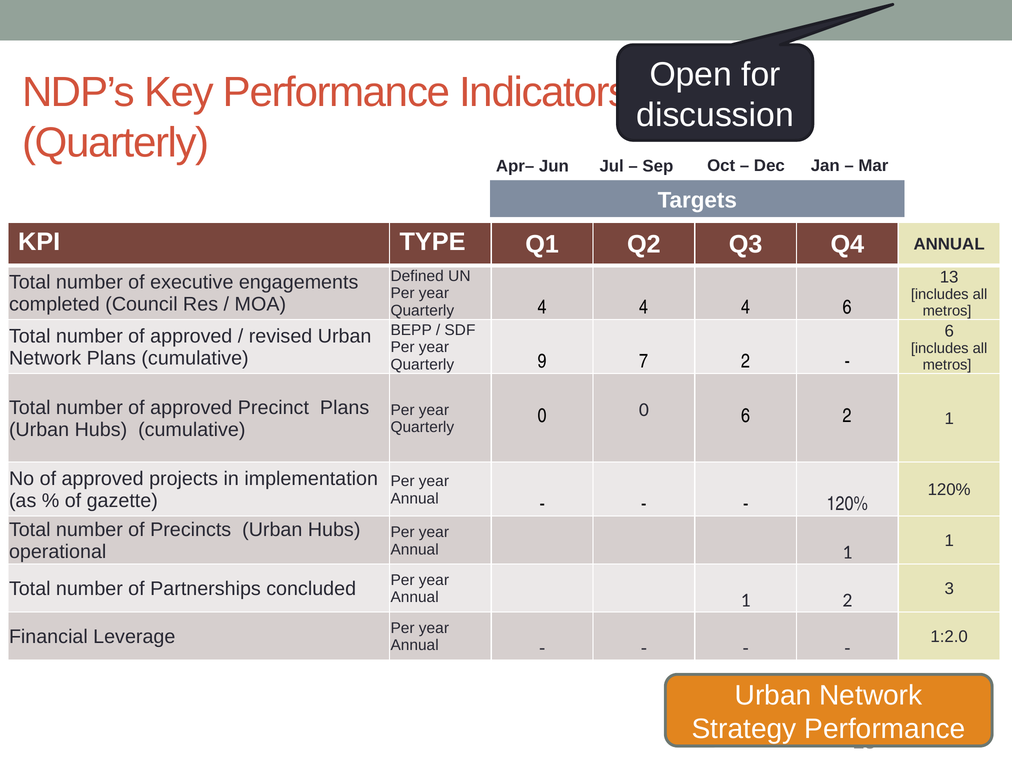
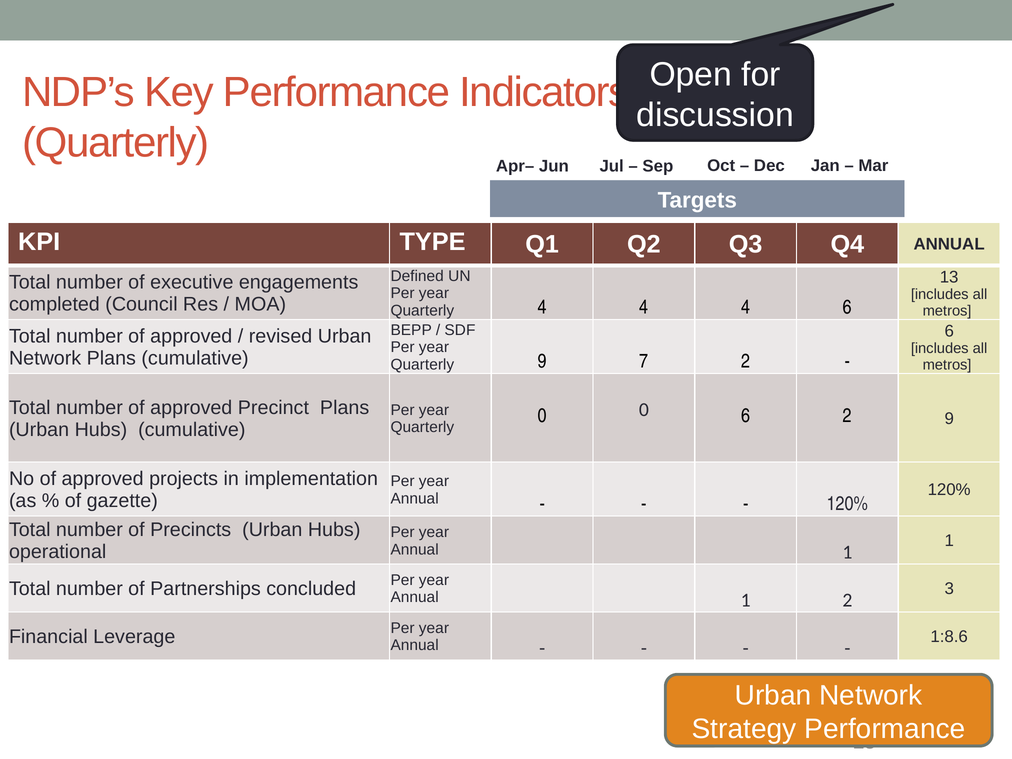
2 1: 1 -> 9
1:2.0: 1:2.0 -> 1:8.6
